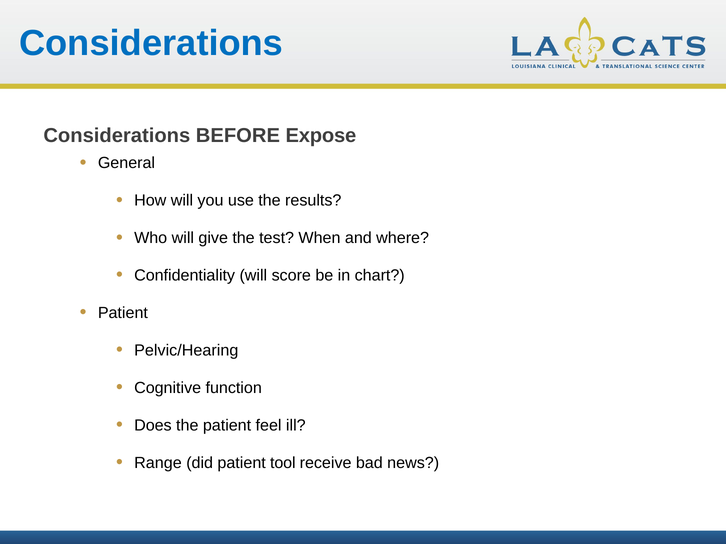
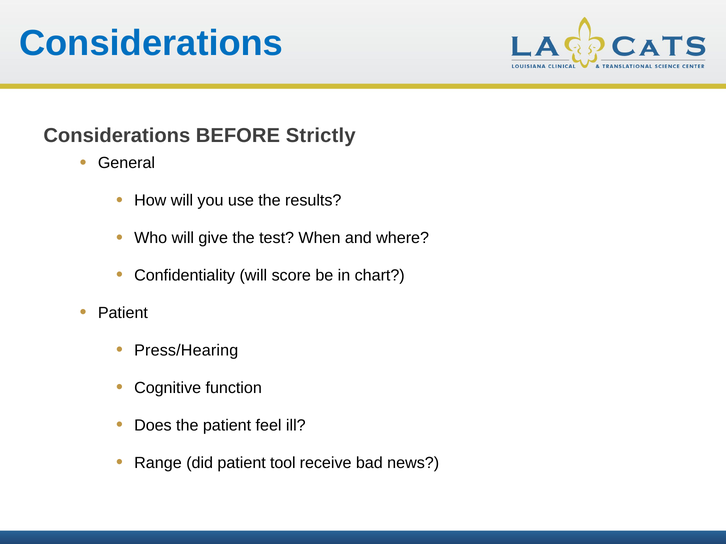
Expose: Expose -> Strictly
Pelvic/Hearing: Pelvic/Hearing -> Press/Hearing
